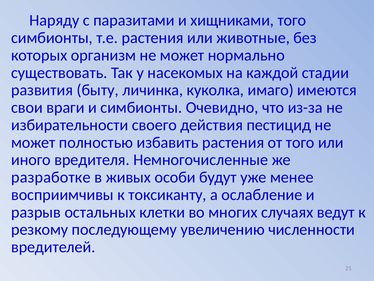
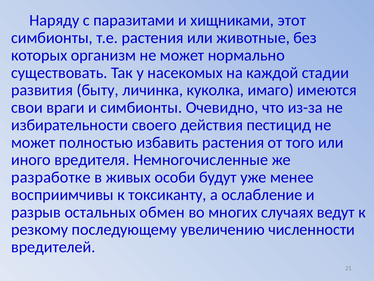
хищниками того: того -> этот
клетки: клетки -> обмен
